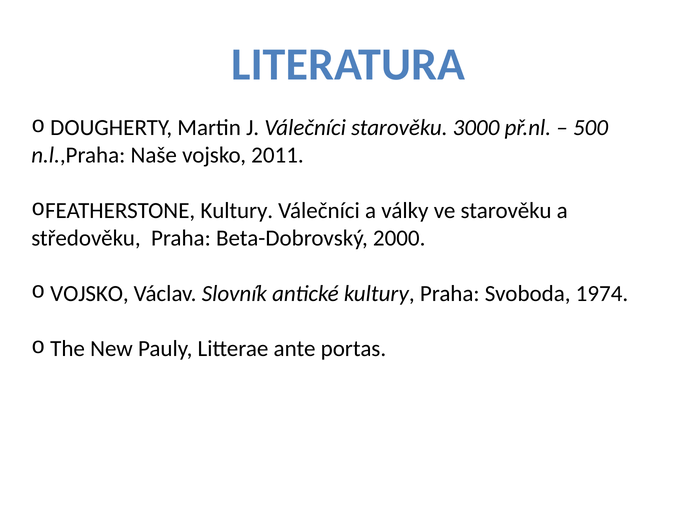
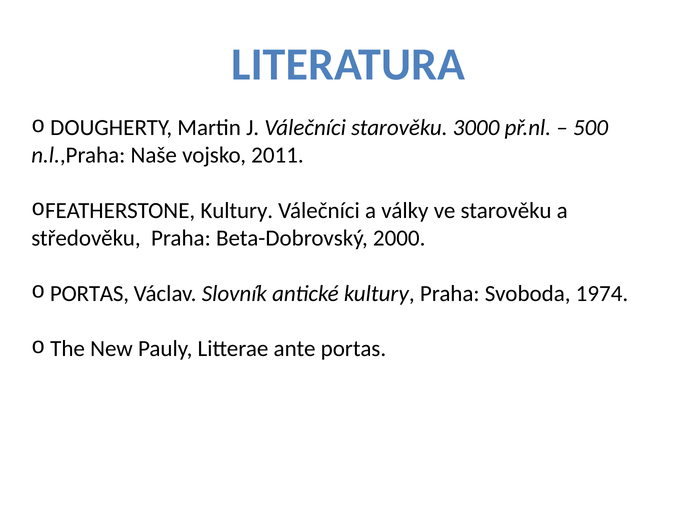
VOJSKO at (89, 294): VOJSKO -> PORTAS
